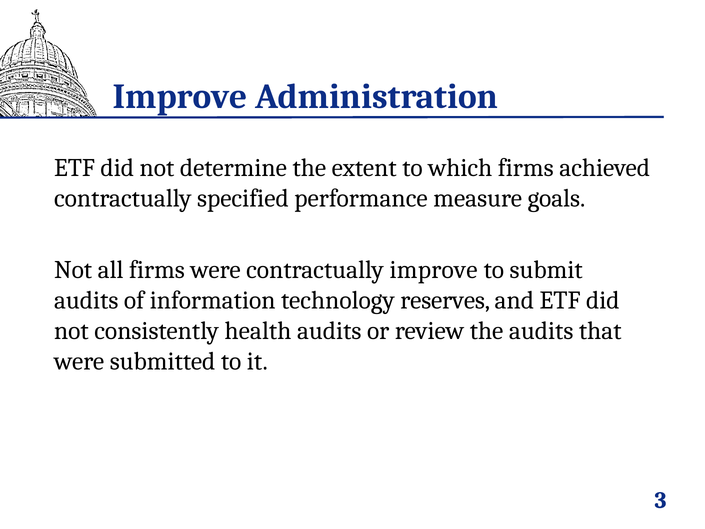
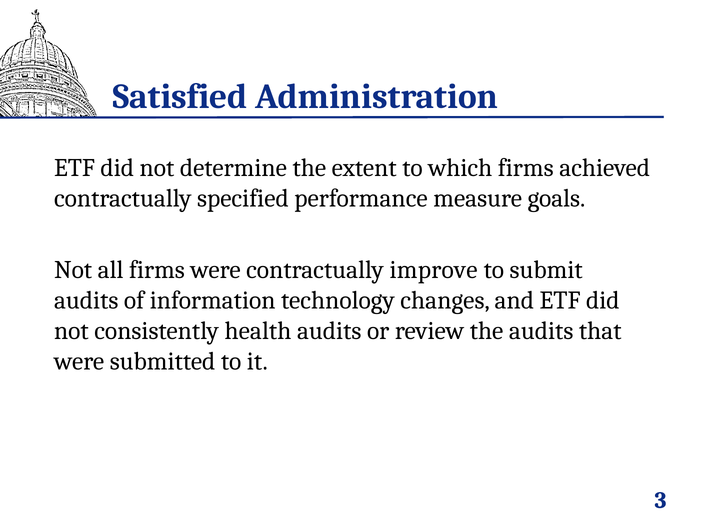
Improve at (180, 96): Improve -> Satisfied
reserves: reserves -> changes
